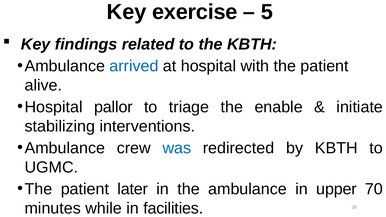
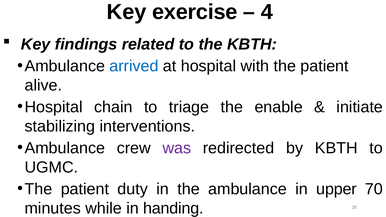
5: 5 -> 4
pallor: pallor -> chain
was colour: blue -> purple
later: later -> duty
facilities: facilities -> handing
